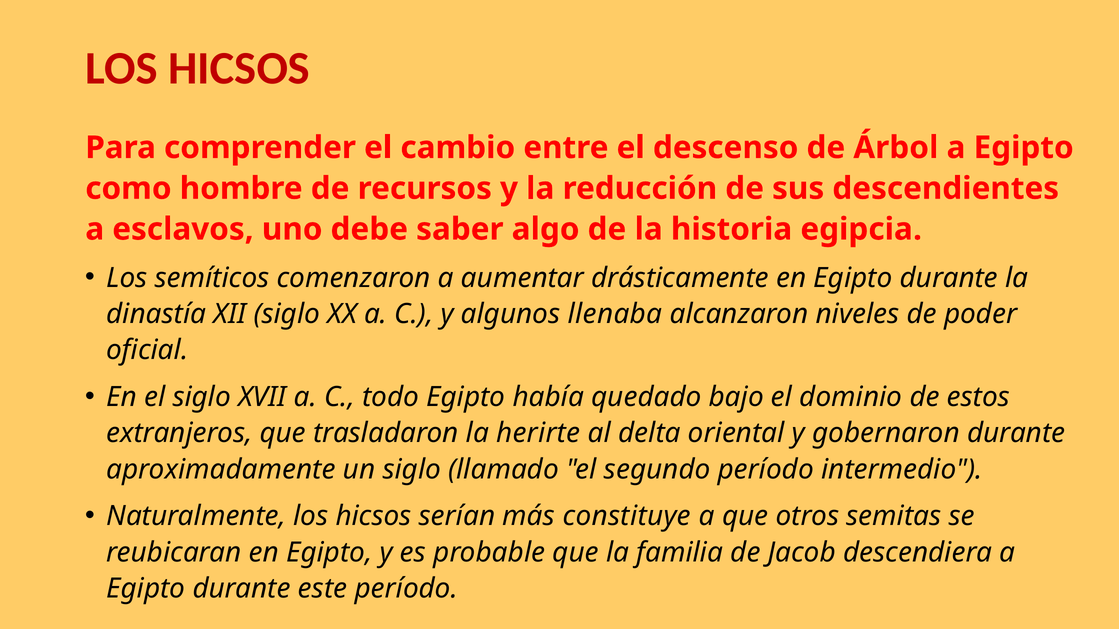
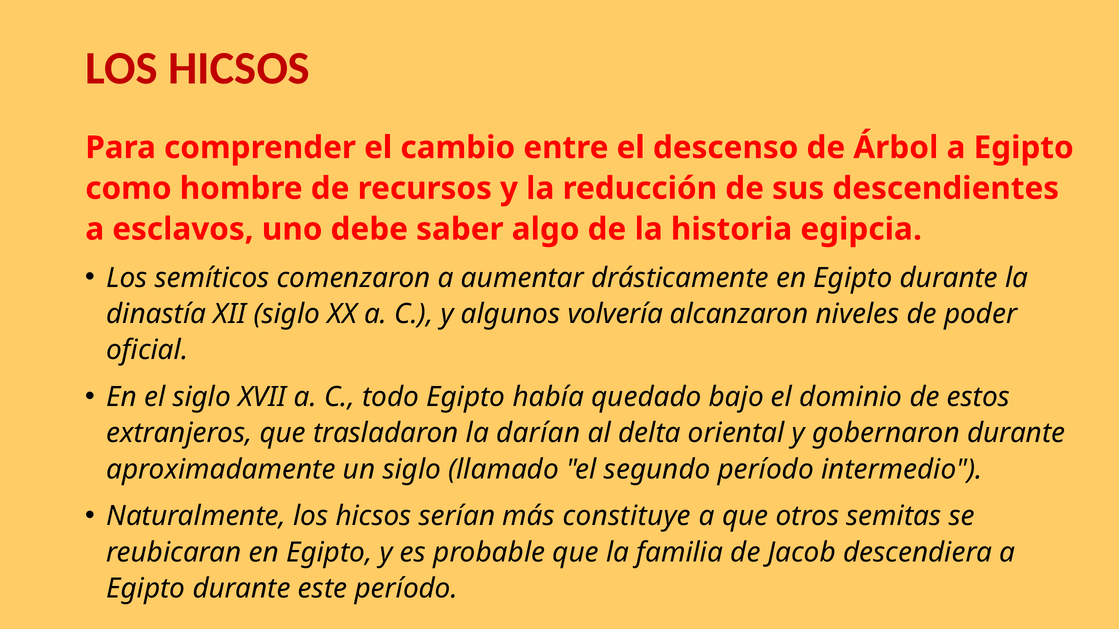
llenaba: llenaba -> volvería
herirte: herirte -> darían
